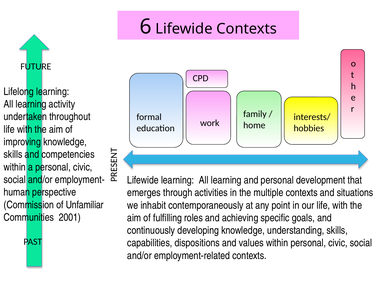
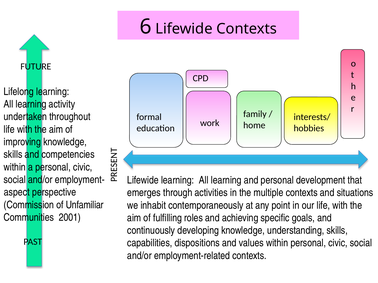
human: human -> aspect
